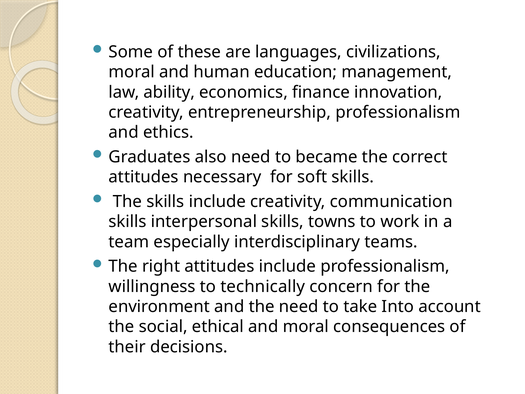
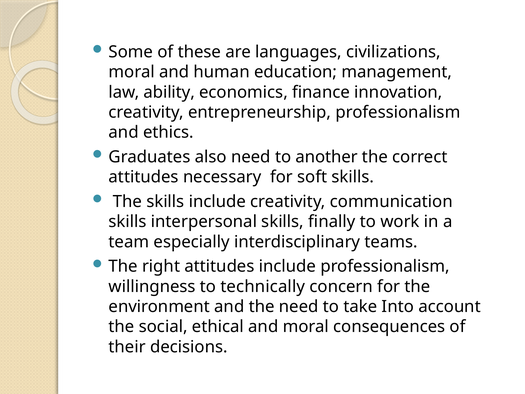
became: became -> another
towns: towns -> finally
